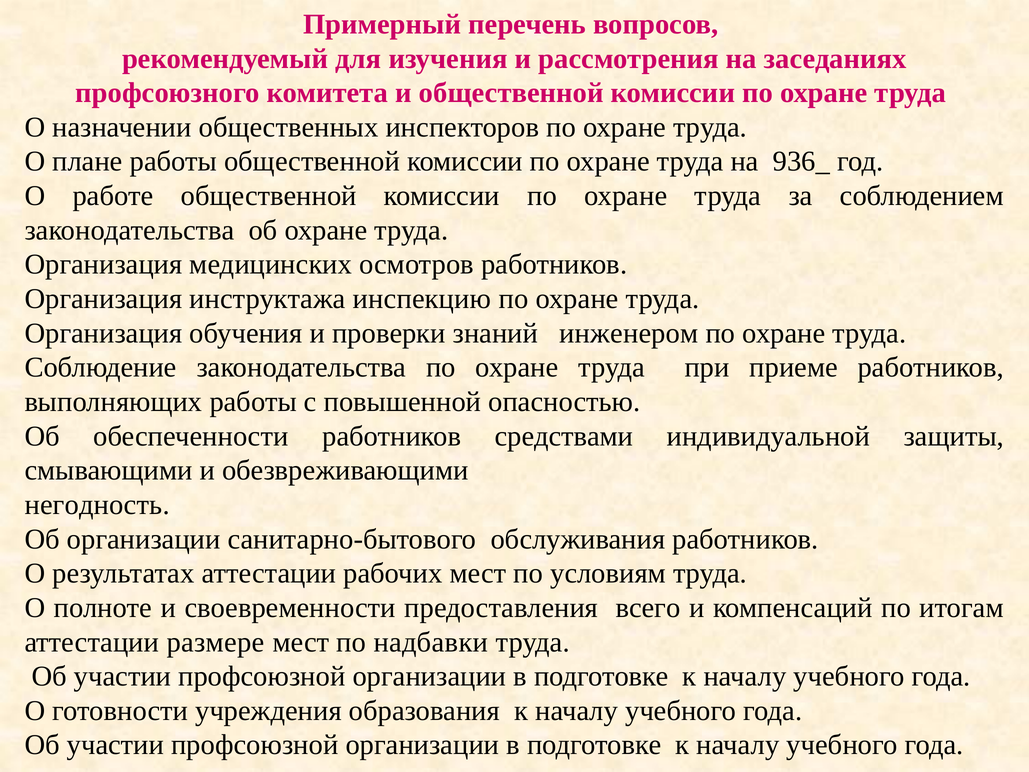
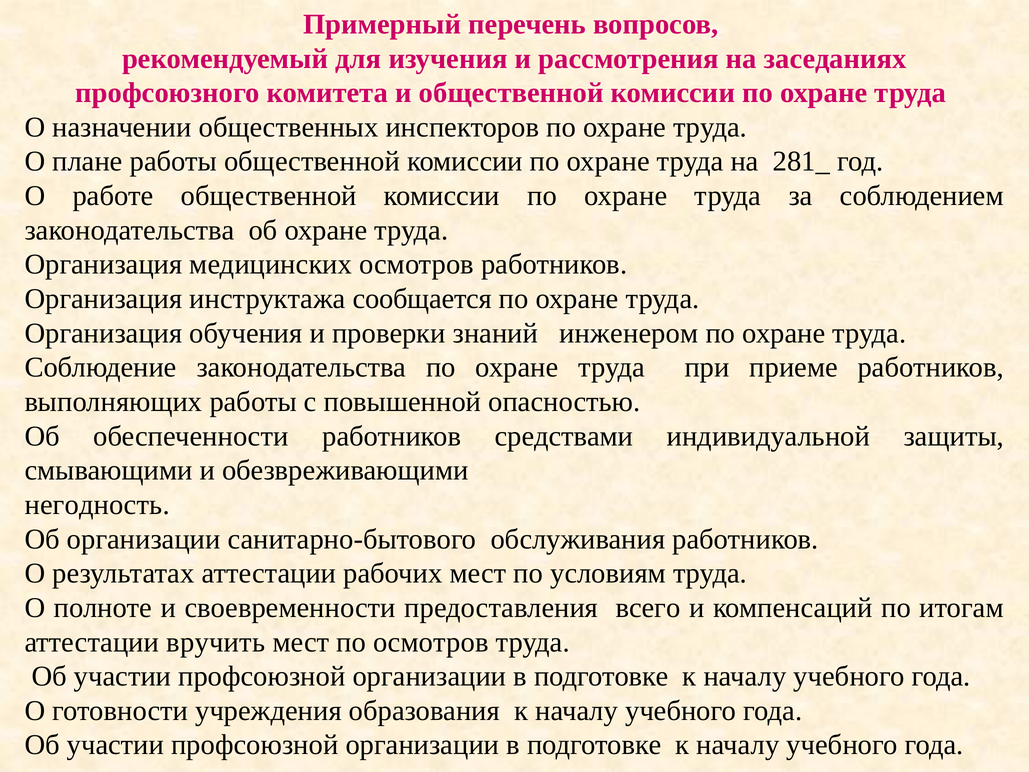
936_: 936_ -> 281_
инспекцию: инспекцию -> сообщается
размере: размере -> вручить
по надбавки: надбавки -> осмотров
